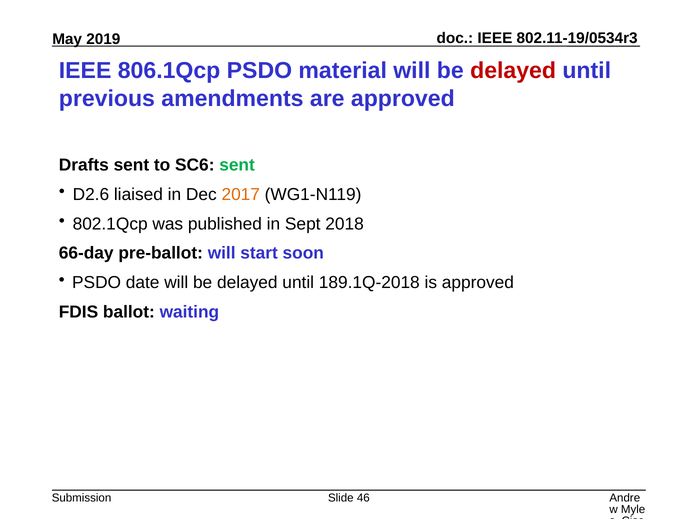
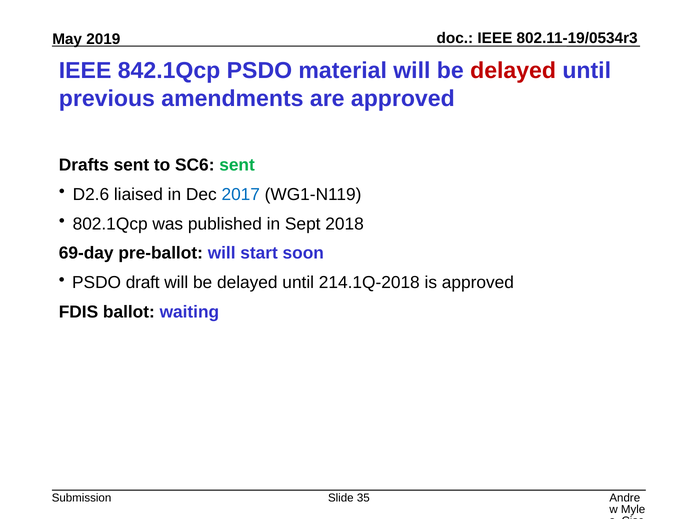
806.1Qcp: 806.1Qcp -> 842.1Qcp
2017 colour: orange -> blue
66-day: 66-day -> 69-day
date: date -> draft
189.1Q-2018: 189.1Q-2018 -> 214.1Q-2018
46: 46 -> 35
